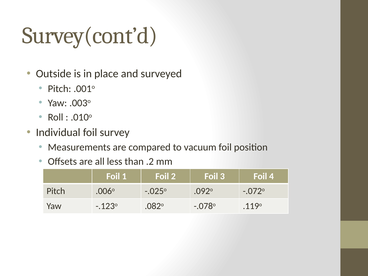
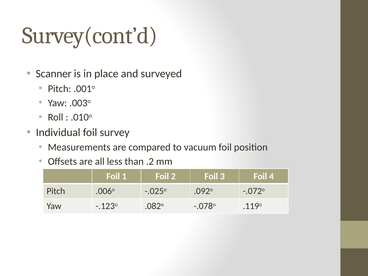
Outside: Outside -> Scanner
